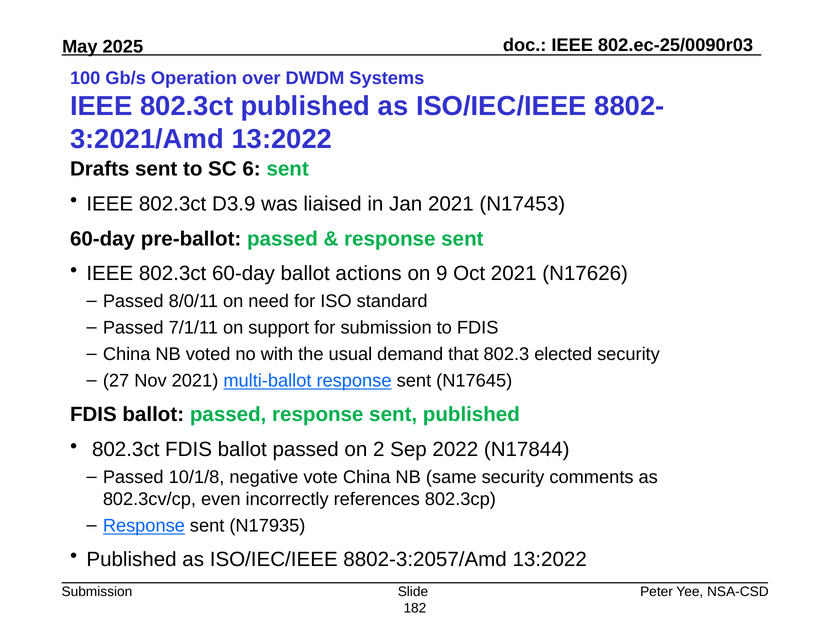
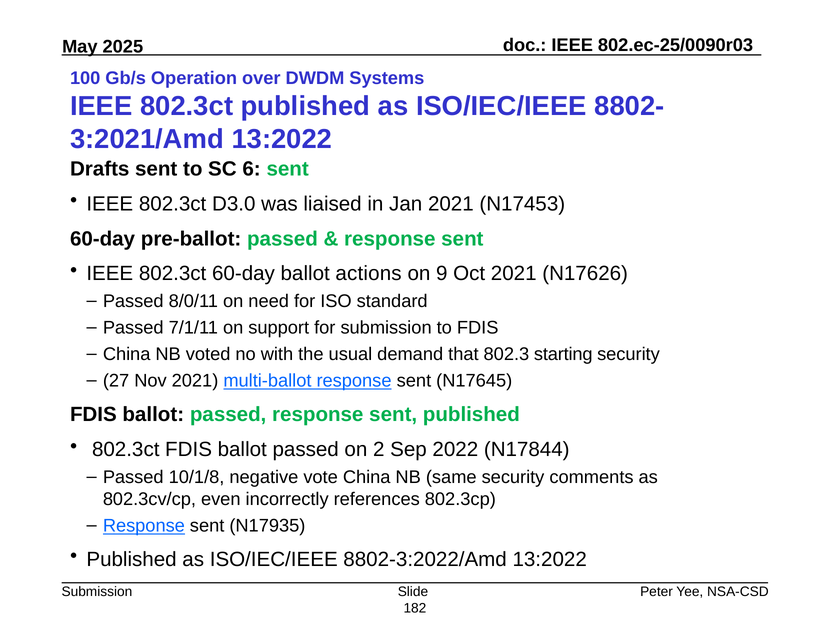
D3.9: D3.9 -> D3.0
elected: elected -> starting
8802-3:2057/Amd: 8802-3:2057/Amd -> 8802-3:2022/Amd
